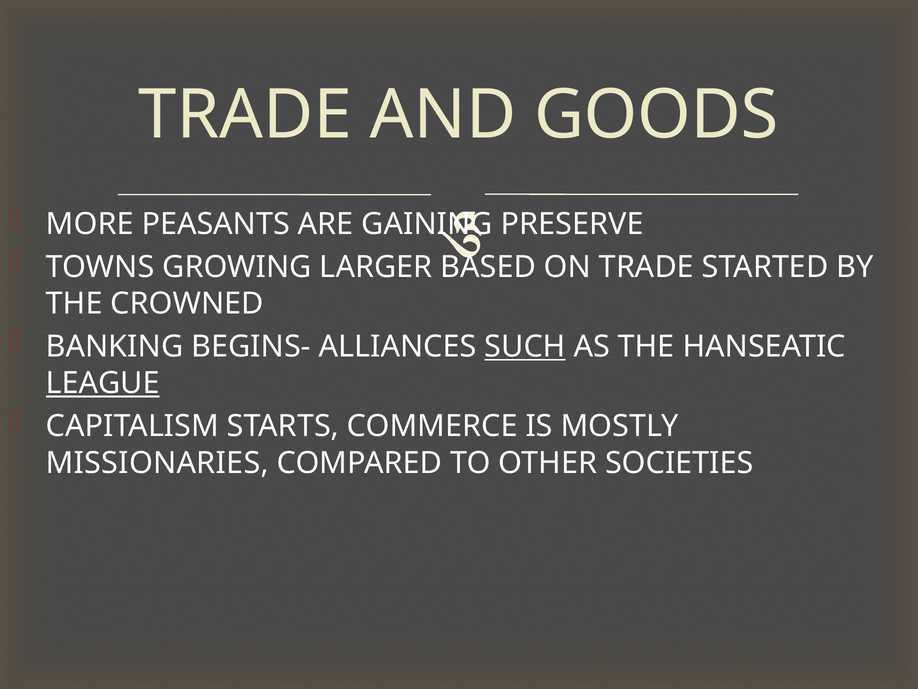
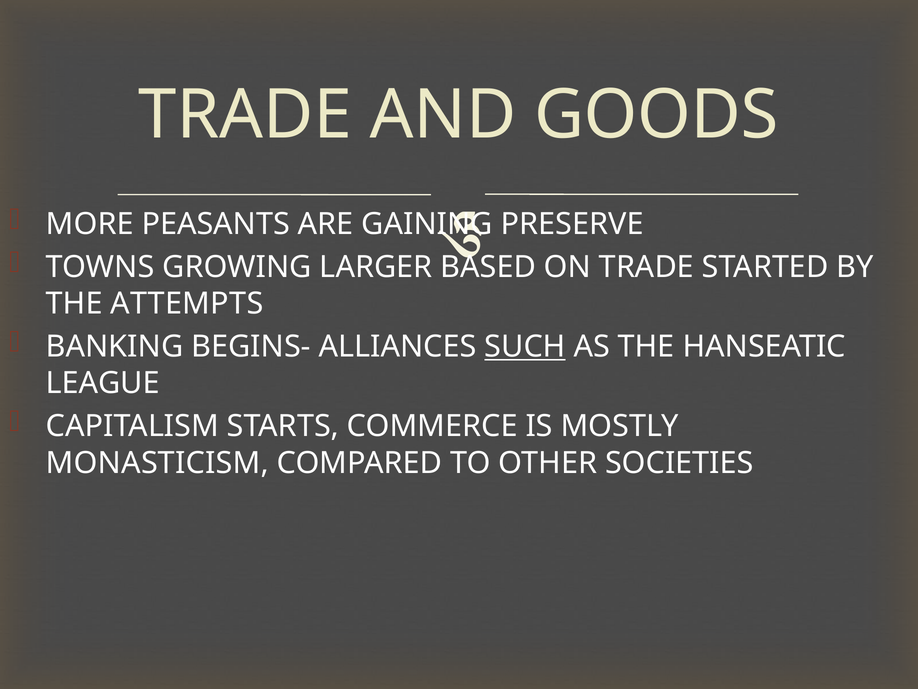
CROWNED: CROWNED -> ATTEMPTS
LEAGUE underline: present -> none
MISSIONARIES: MISSIONARIES -> MONASTICISM
